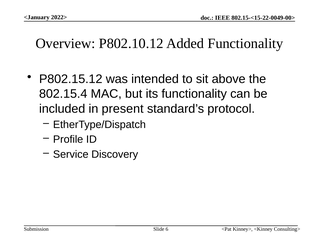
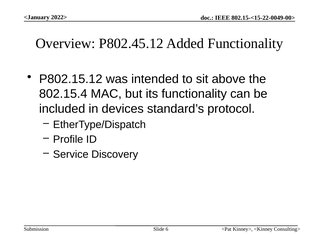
P802.10.12: P802.10.12 -> P802.45.12
present: present -> devices
